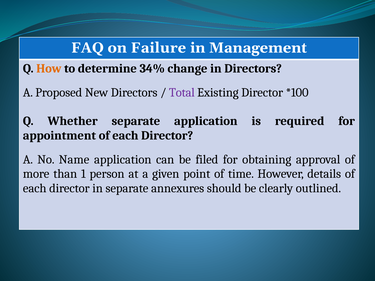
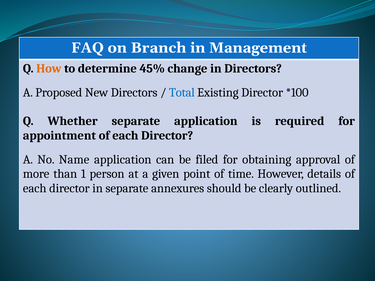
Failure: Failure -> Branch
34%: 34% -> 45%
Total colour: purple -> blue
